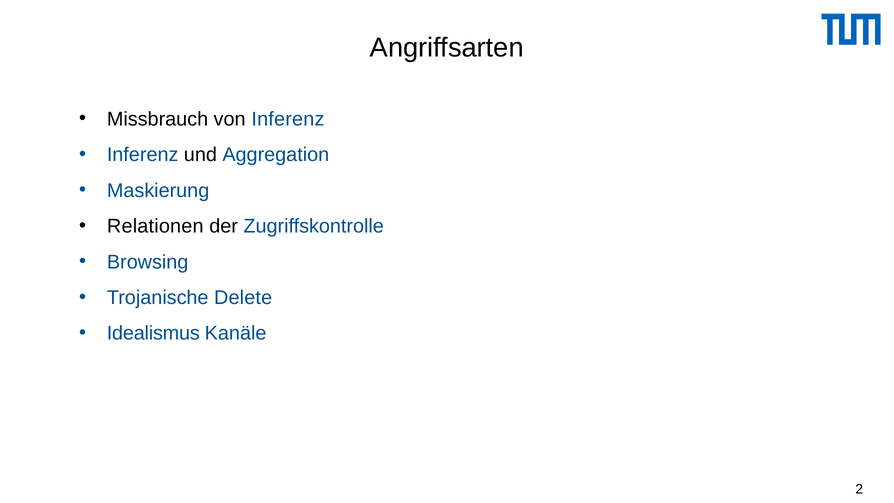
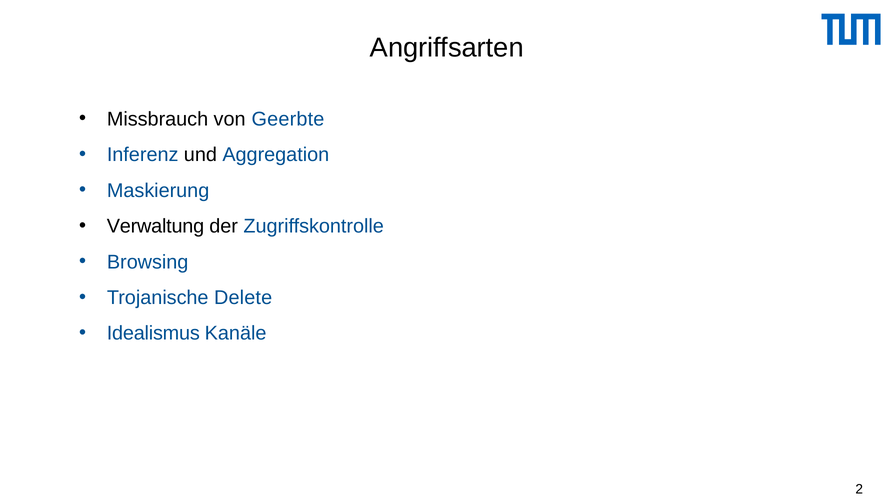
von Inferenz: Inferenz -> Geerbte
Relationen: Relationen -> Verwaltung
